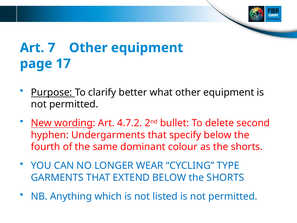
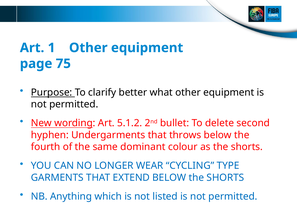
7: 7 -> 1
17: 17 -> 75
4.7.2: 4.7.2 -> 5.1.2
specify: specify -> throws
